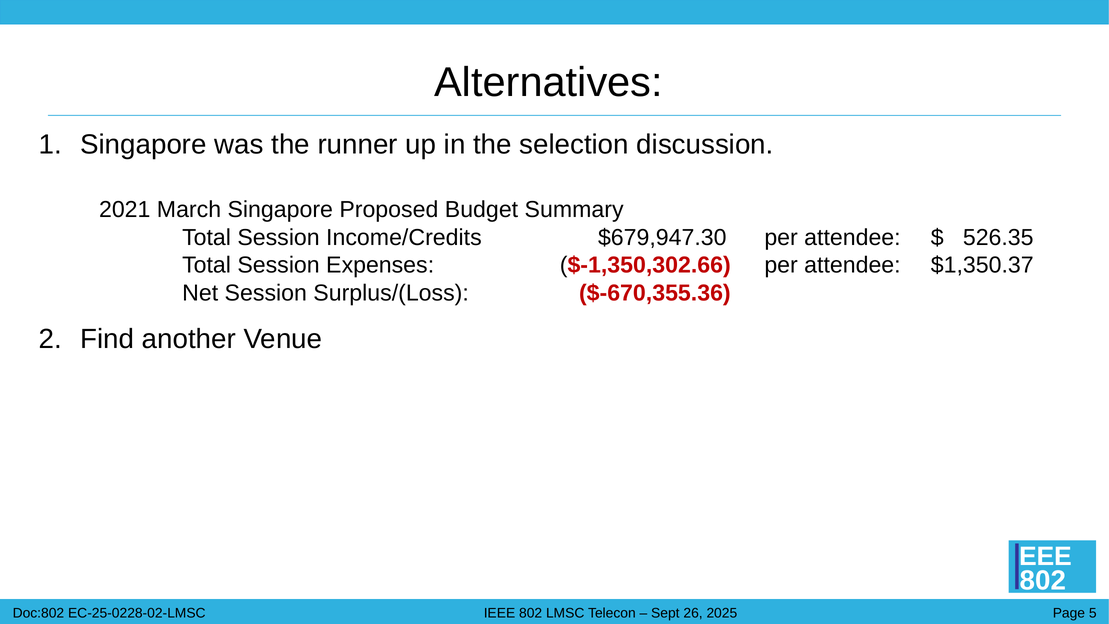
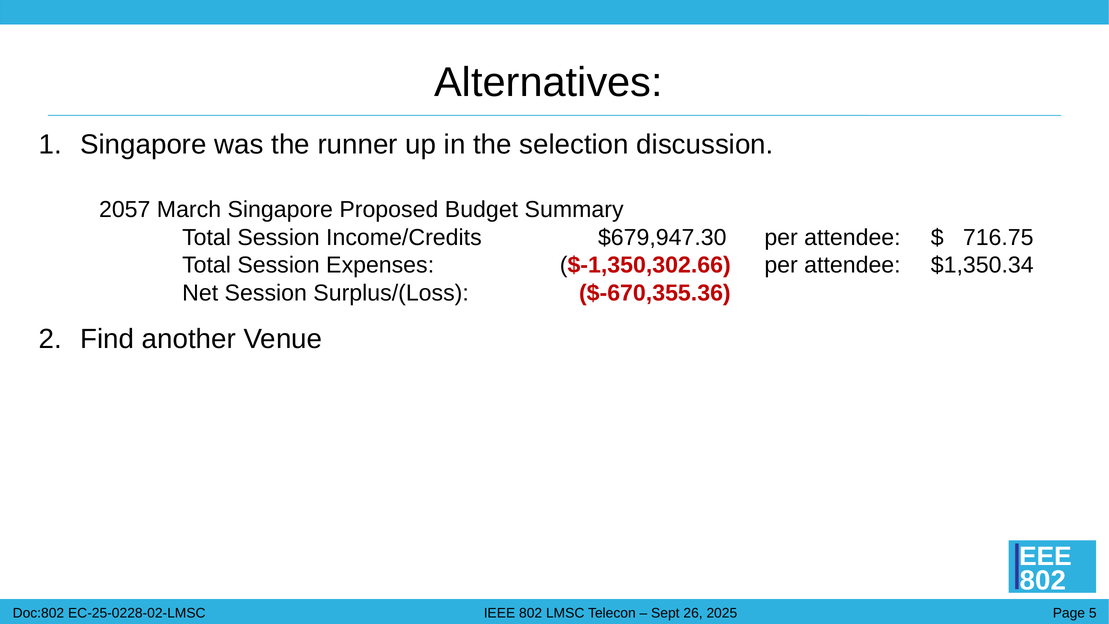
2021: 2021 -> 2057
526.35: 526.35 -> 716.75
$1,350.37: $1,350.37 -> $1,350.34
